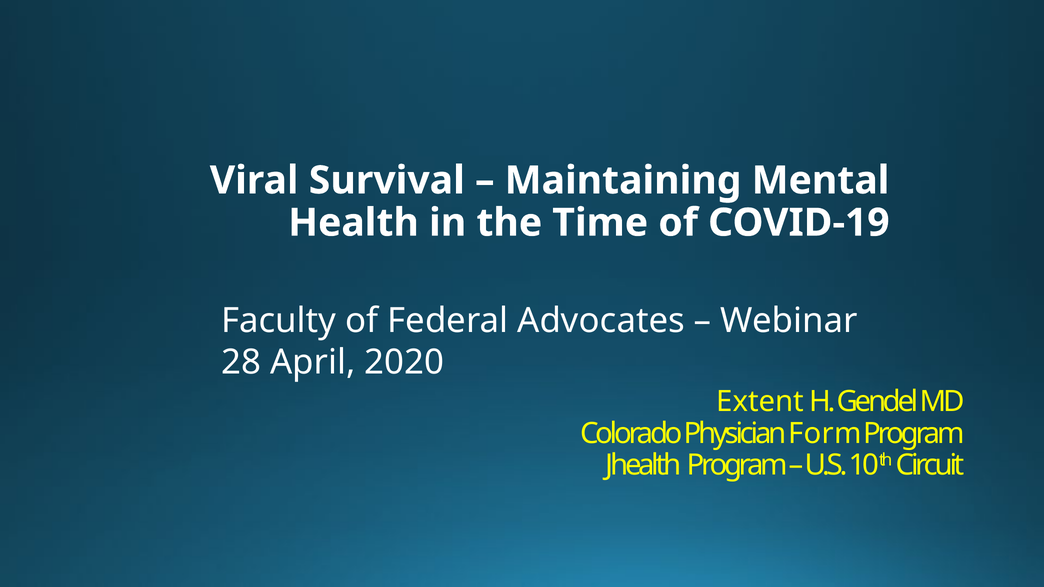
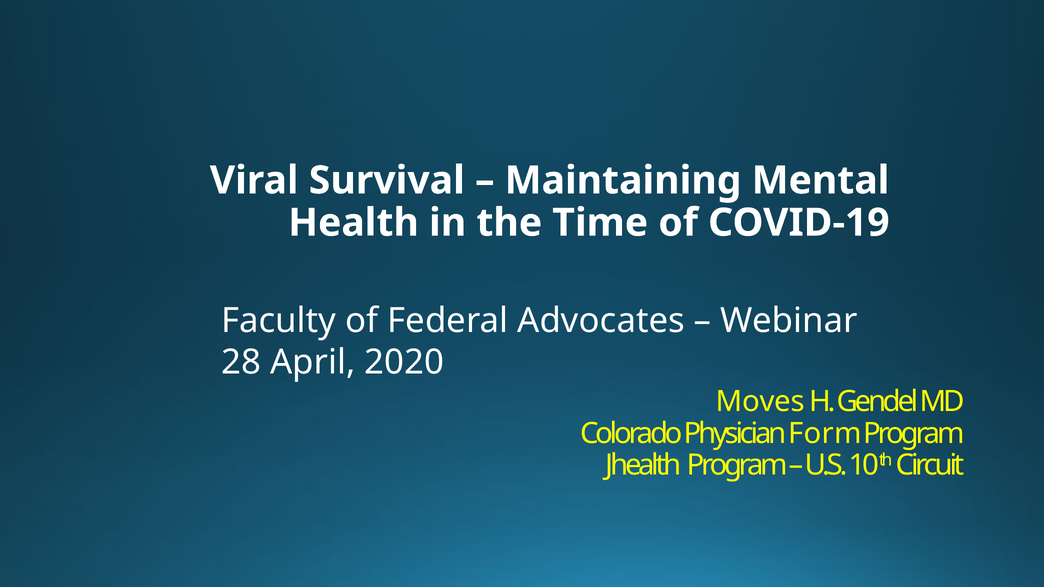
Extent: Extent -> Moves
